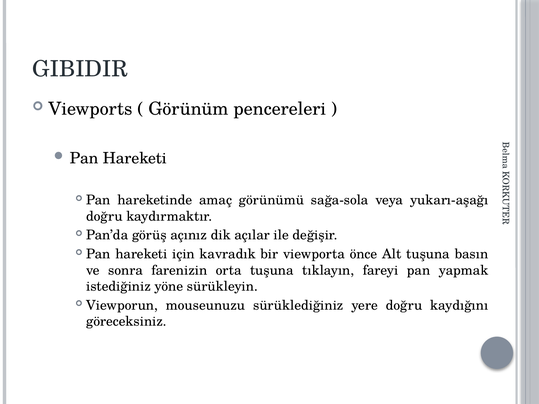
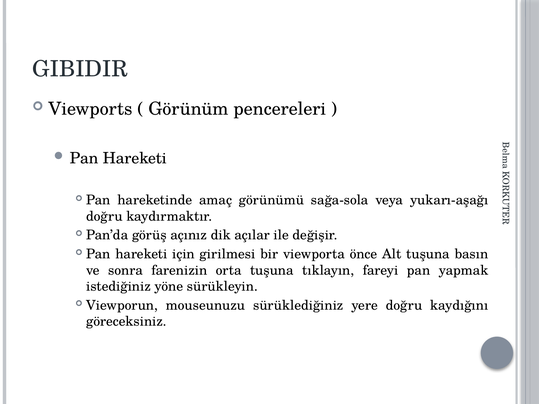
kavradık: kavradık -> girilmesi
